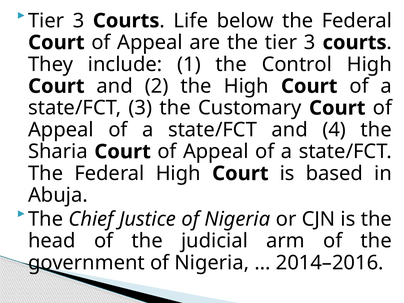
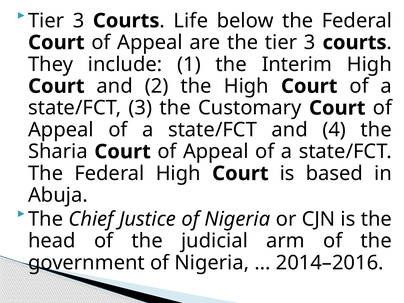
Control: Control -> Interim
